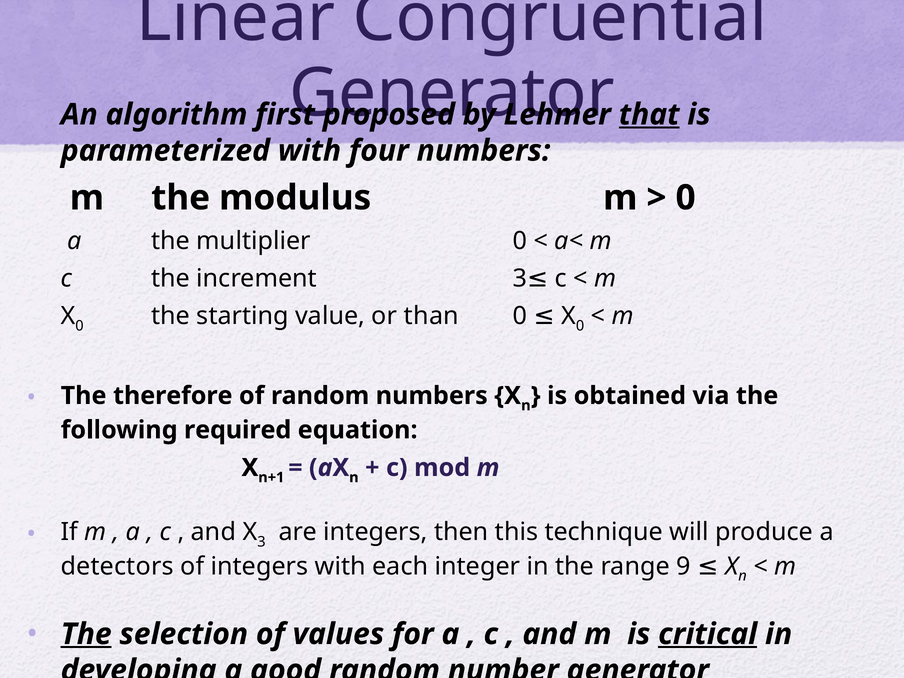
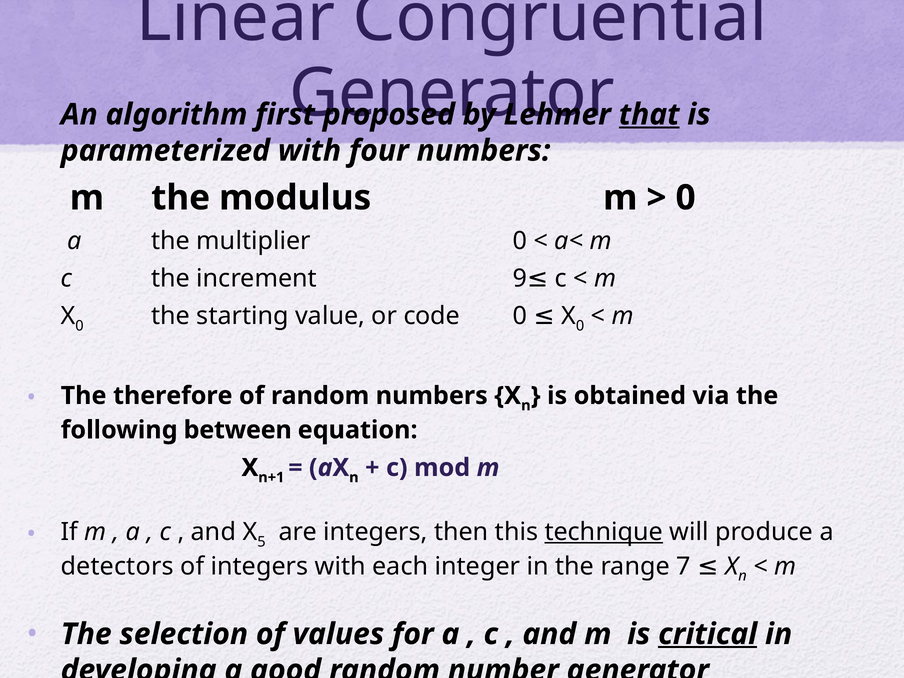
increment 3: 3 -> 9
than: than -> code
required: required -> between
3 at (262, 542): 3 -> 5
technique underline: none -> present
9: 9 -> 7
The at (86, 634) underline: present -> none
